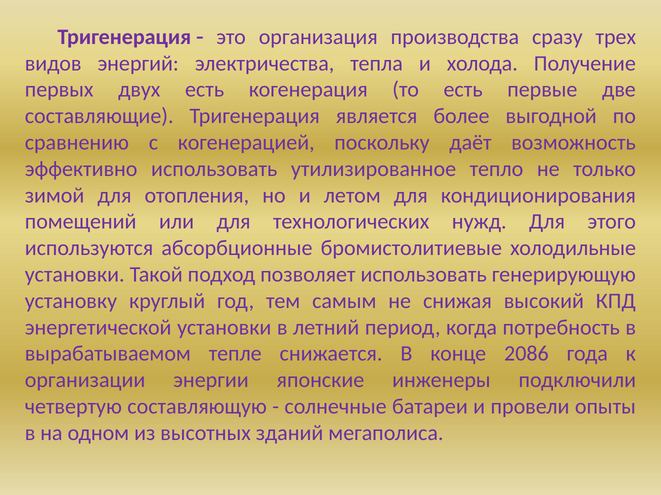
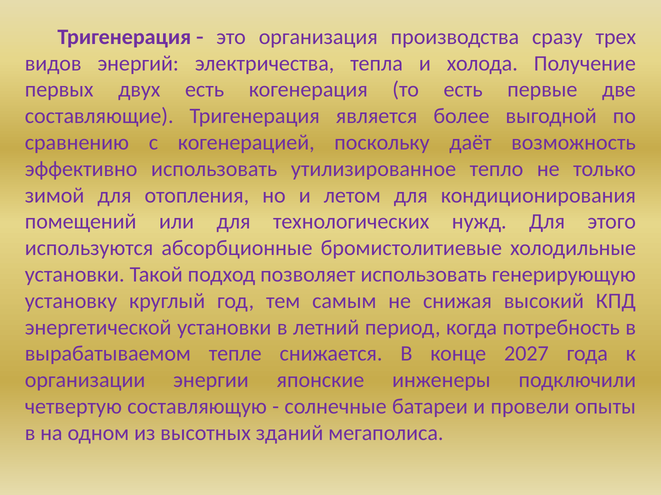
2086: 2086 -> 2027
